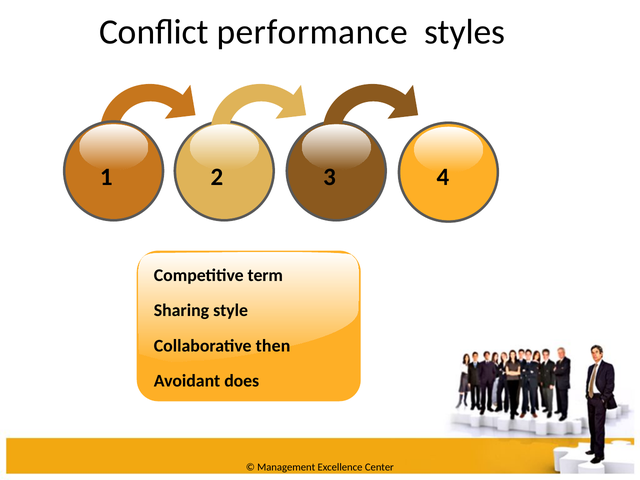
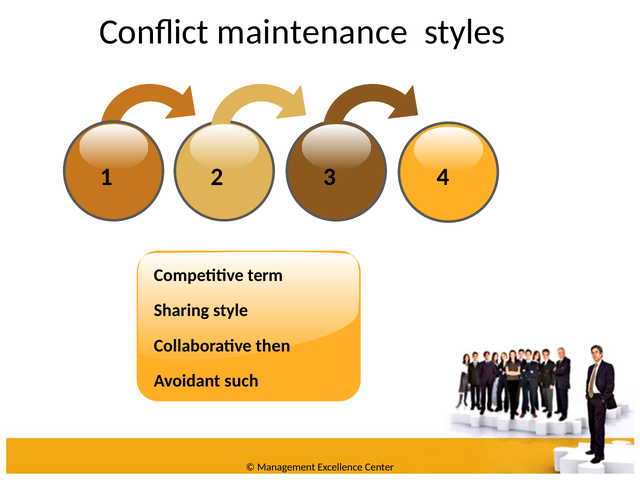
performance: performance -> maintenance
does: does -> such
